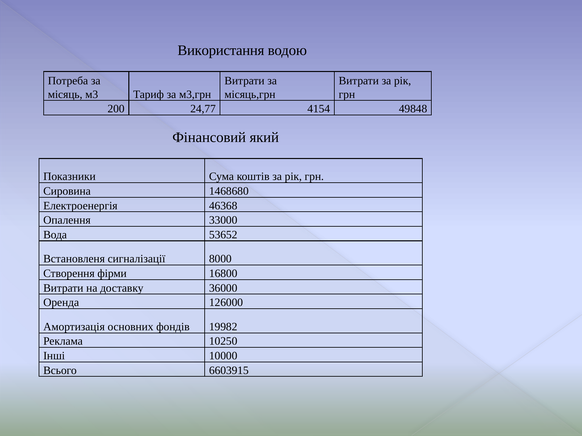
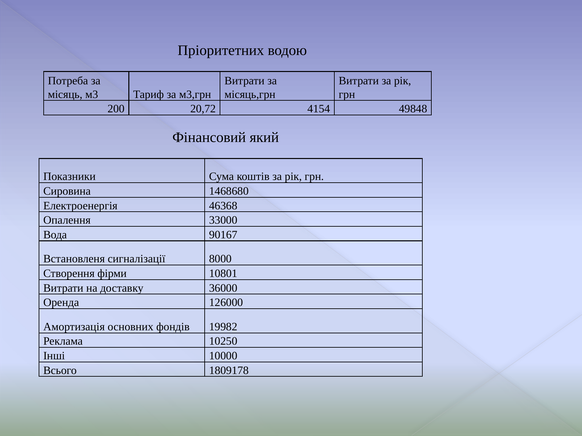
Використання: Використання -> Пріоритетних
24,77: 24,77 -> 20,72
53652: 53652 -> 90167
16800: 16800 -> 10801
6603915: 6603915 -> 1809178
